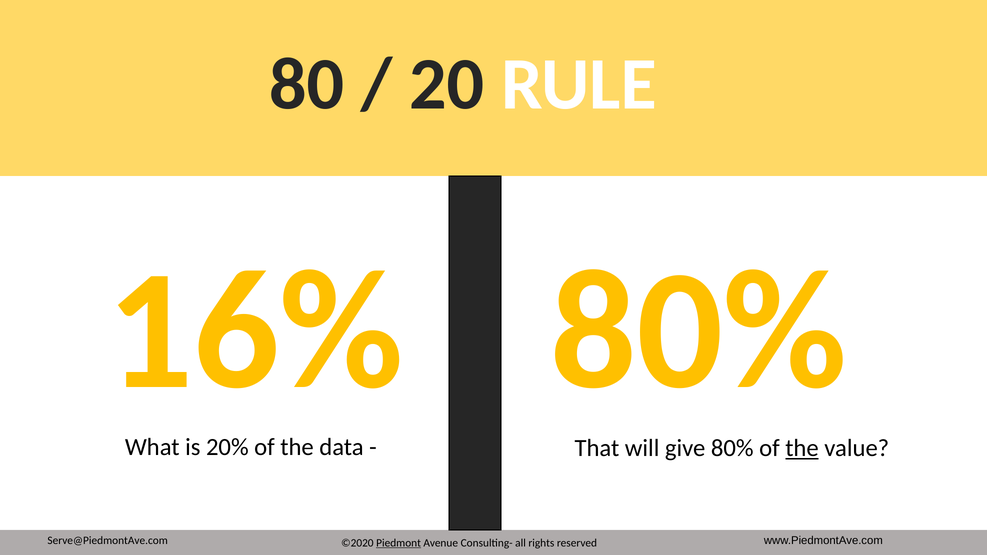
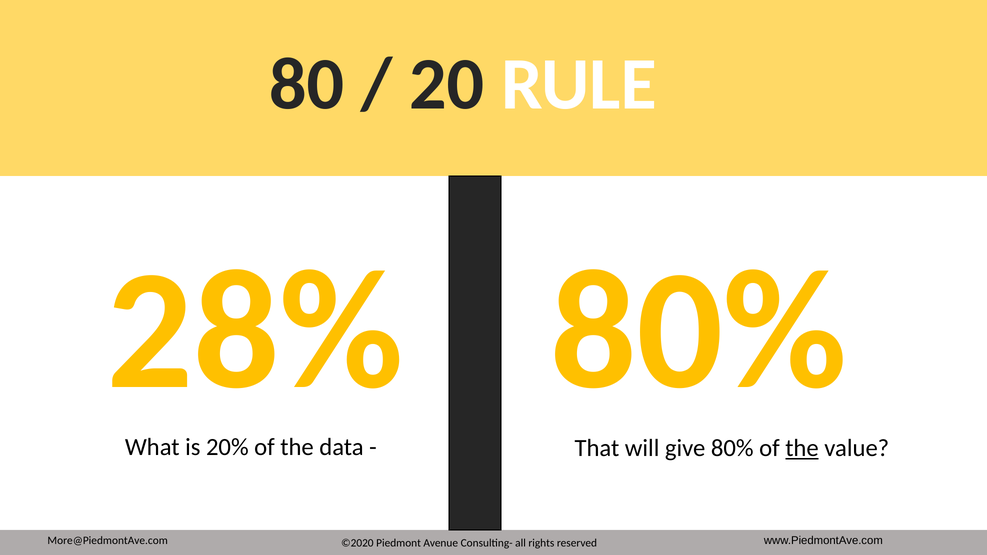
16%: 16% -> 28%
Serve@PiedmontAve.com: Serve@PiedmontAve.com -> More@PiedmontAve.com
Piedmont underline: present -> none
